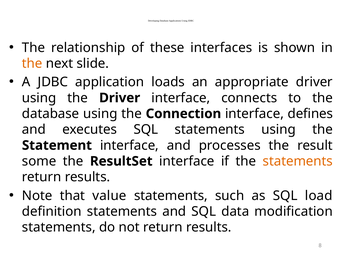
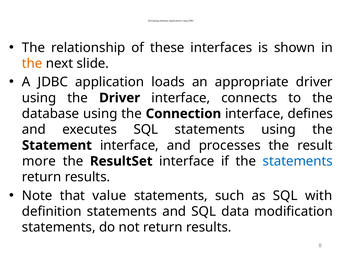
some: some -> more
statements at (298, 161) colour: orange -> blue
load: load -> with
